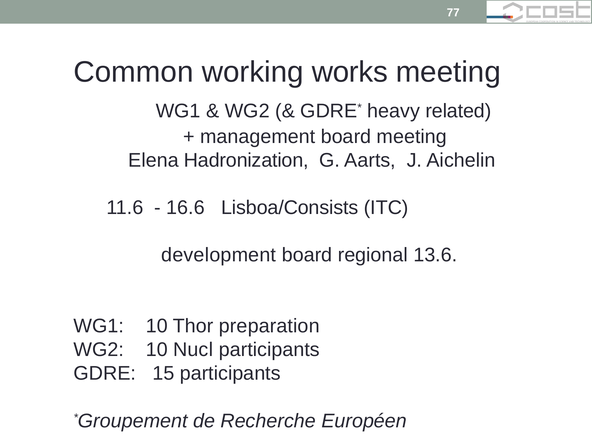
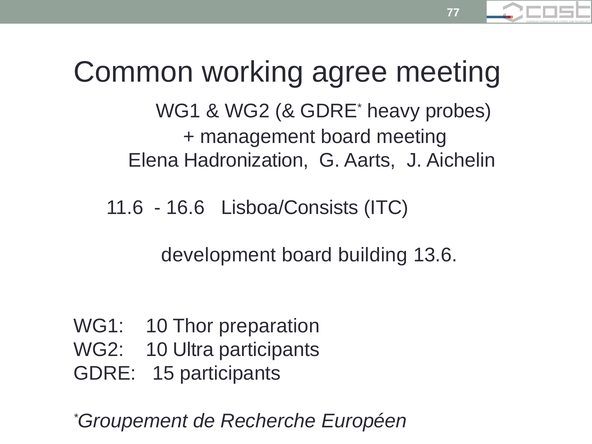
works: works -> agree
related: related -> probes
regional: regional -> building
Nucl: Nucl -> Ultra
